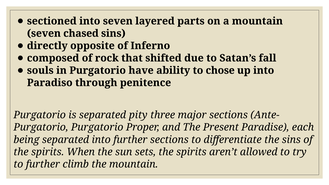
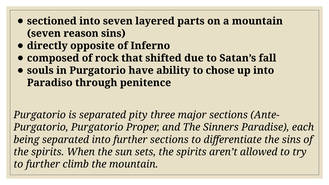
chased: chased -> reason
Present: Present -> Sinners
